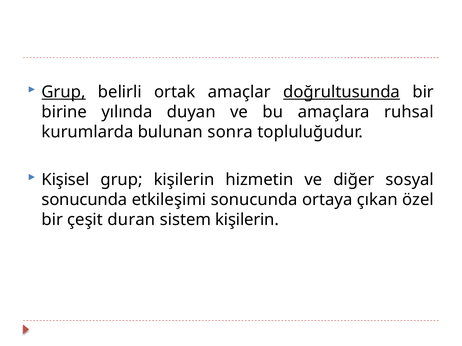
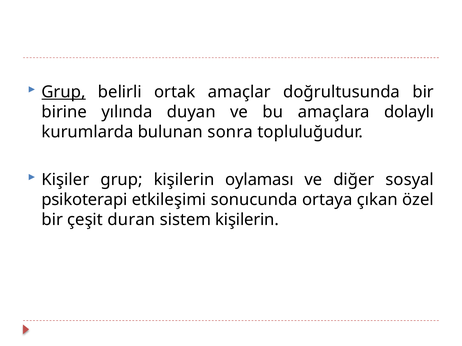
doğrultusunda underline: present -> none
ruhsal: ruhsal -> dolaylı
Kişisel: Kişisel -> Kişiler
hizmetin: hizmetin -> oylaması
sonucunda at (84, 200): sonucunda -> psikoterapi
